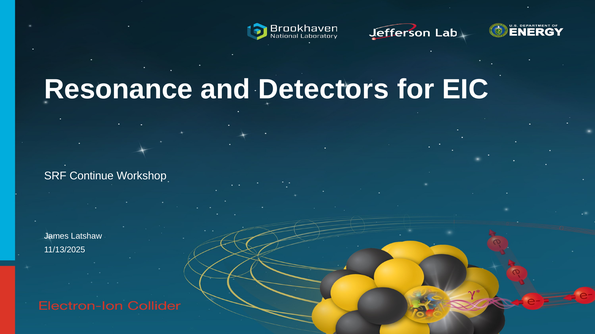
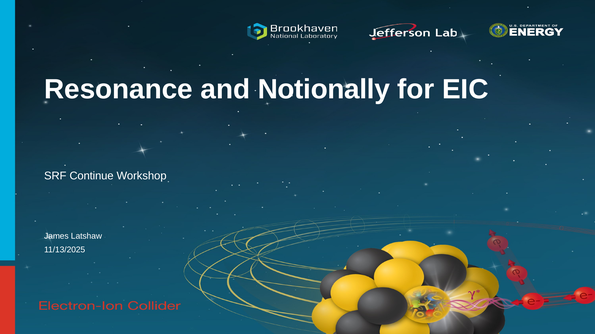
Detectors: Detectors -> Notionally
